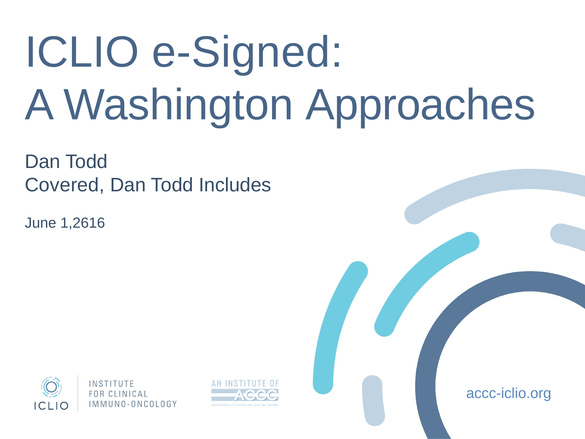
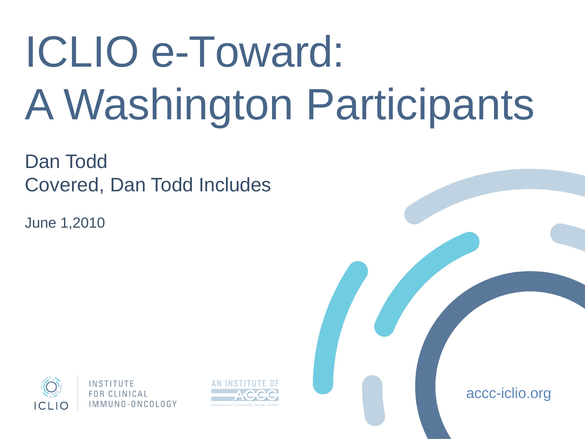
e-Signed: e-Signed -> e-Toward
Approaches: Approaches -> Participants
1,2616: 1,2616 -> 1,2010
